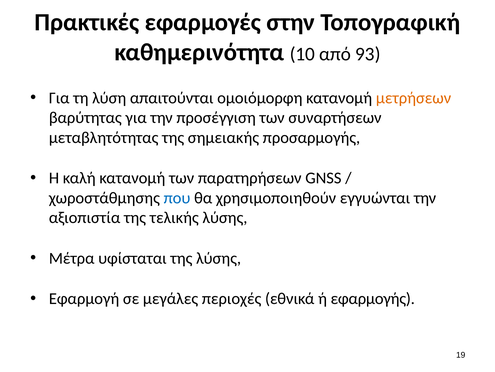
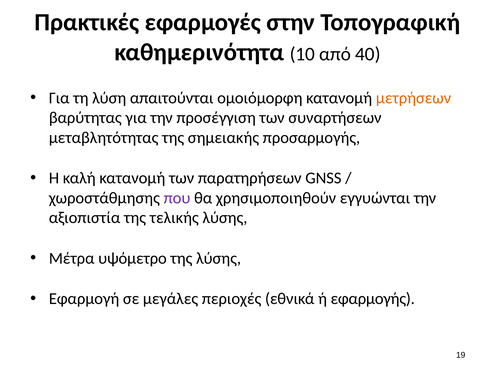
93: 93 -> 40
που colour: blue -> purple
υφίσταται: υφίσταται -> υψόμετρο
